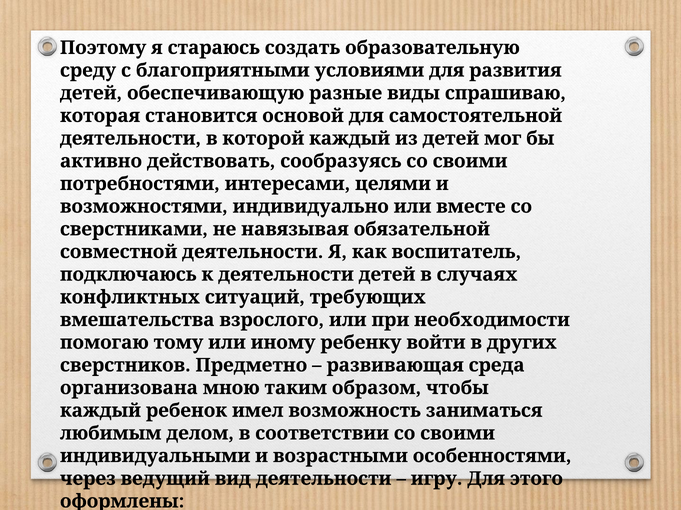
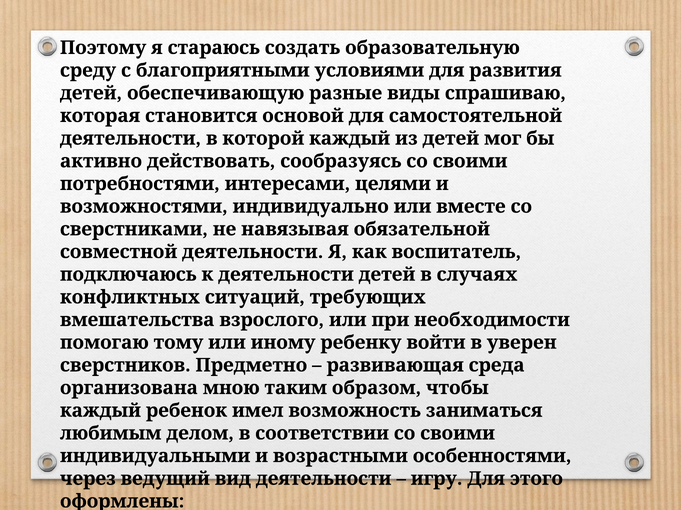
других: других -> уверен
